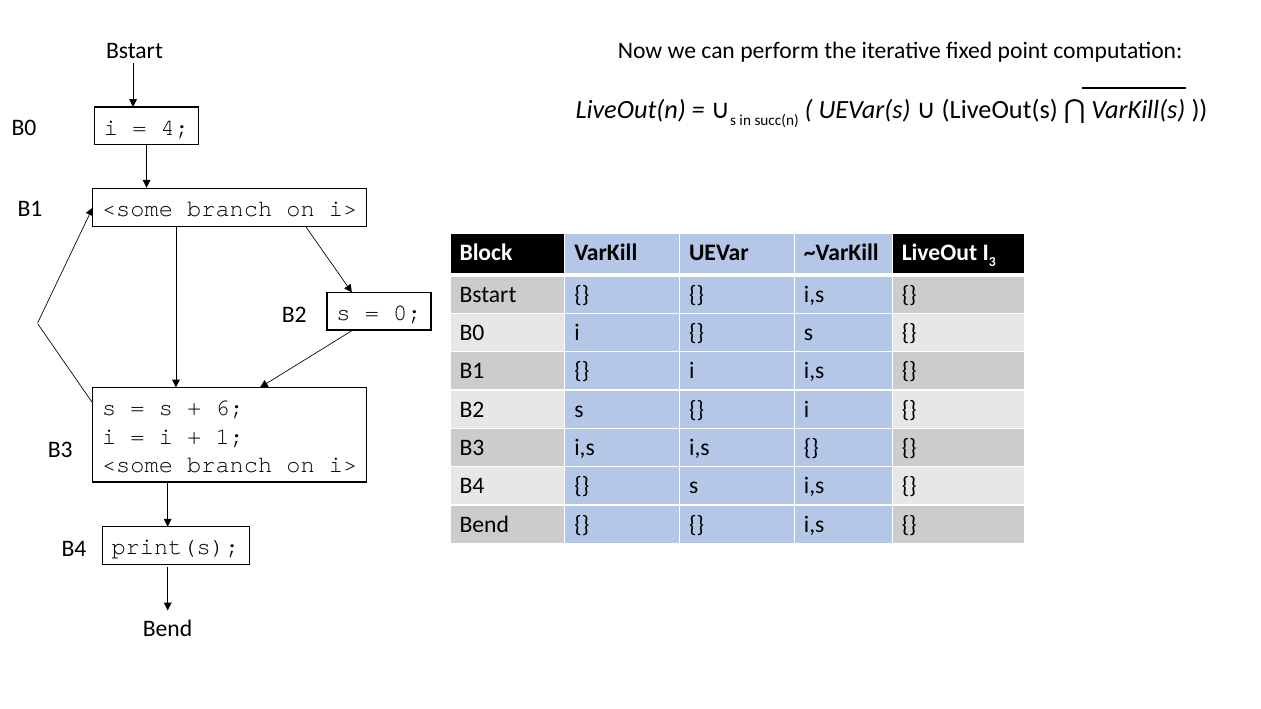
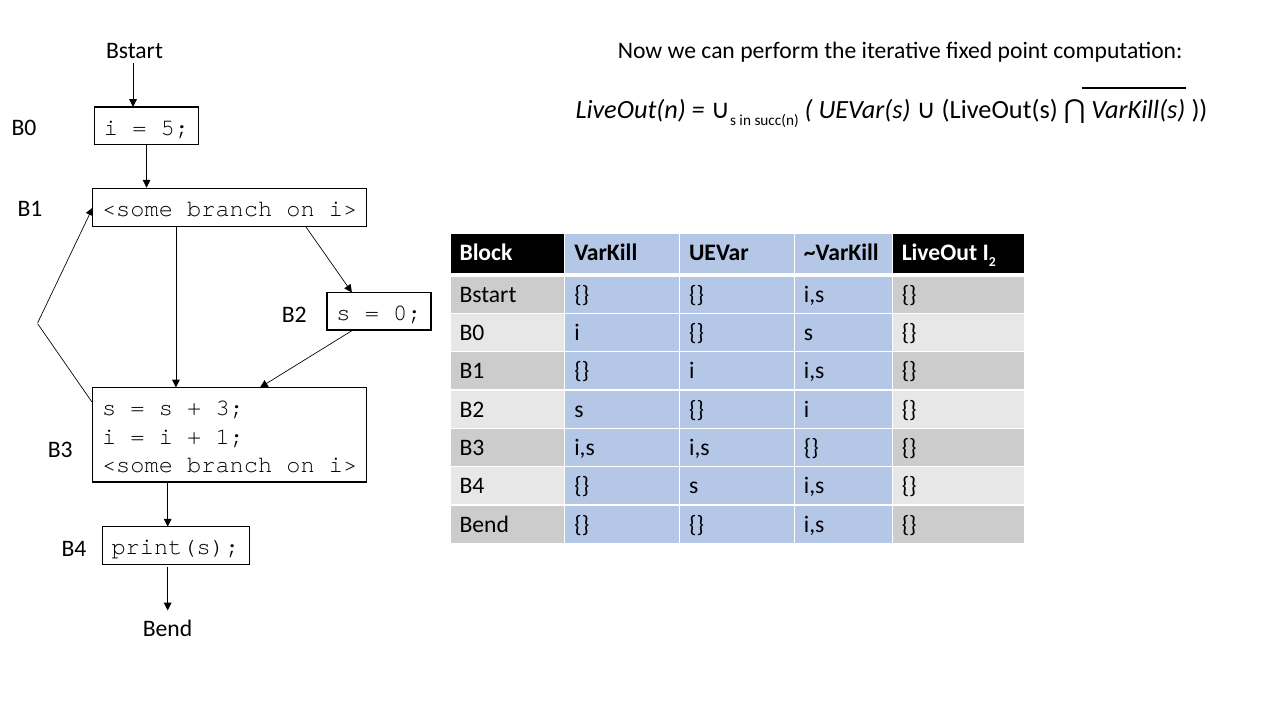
4: 4 -> 5
3: 3 -> 2
6: 6 -> 3
